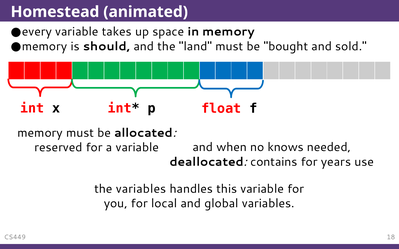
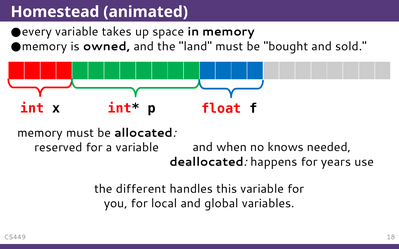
should: should -> owned
contains: contains -> happens
the variables: variables -> different
